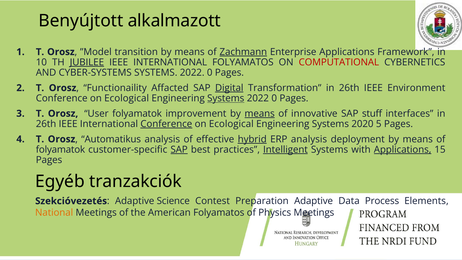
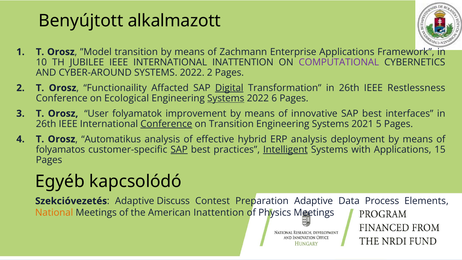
Zachmann underline: present -> none
JUBILEE underline: present -> none
INTERNATIONAL FOLYAMATOS: FOLYAMATOS -> INATTENTION
COMPUTATIONAL colour: red -> purple
CYBER-SYSTEMS: CYBER-SYSTEMS -> CYBER-AROUND
0 at (210, 73): 0 -> 2
Environment: Environment -> Restlessness
0 at (274, 98): 0 -> 6
means at (260, 113) underline: present -> none
innovative SAP stuff: stuff -> best
Ecological at (231, 124): Ecological -> Transition
2020: 2020 -> 2021
hybrid underline: present -> none
folyamatok at (60, 149): folyamatok -> folyamatos
Applications at (403, 149) underline: present -> none
tranzakciók: tranzakciók -> kapcsolódó
Science: Science -> Discuss
American Folyamatos: Folyamatos -> Inattention
